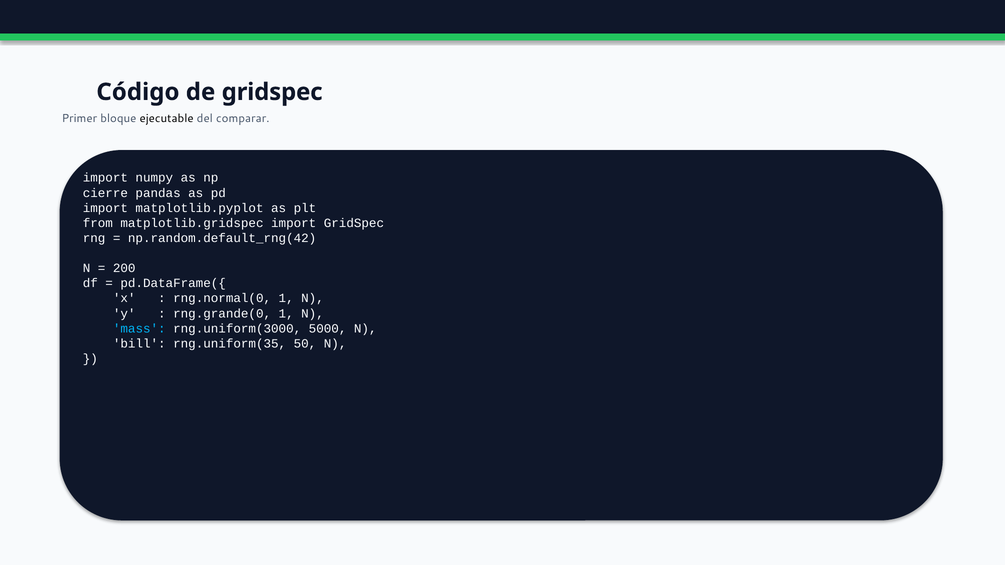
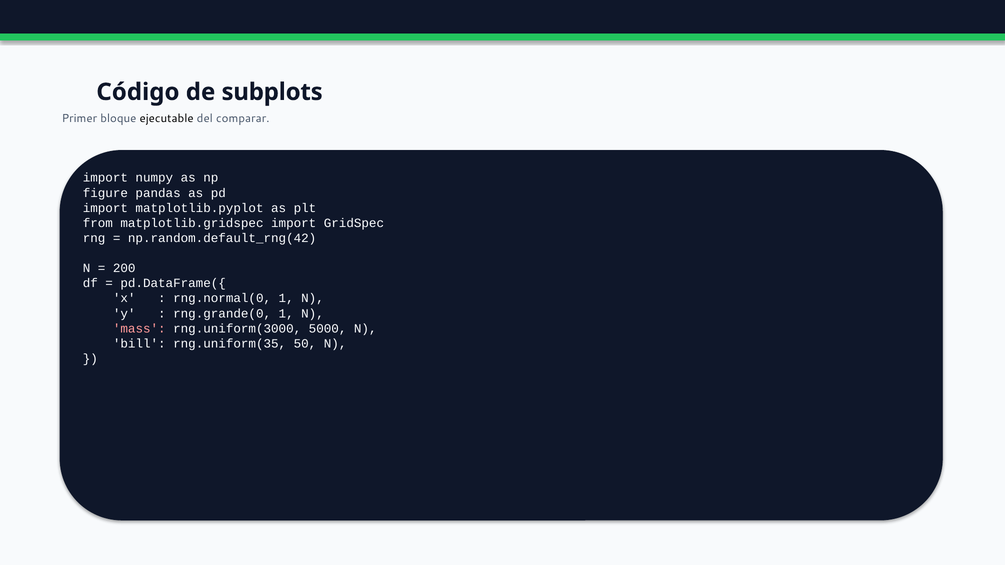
de gridspec: gridspec -> subplots
cierre: cierre -> figure
mass colour: light blue -> pink
